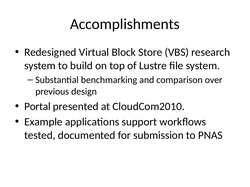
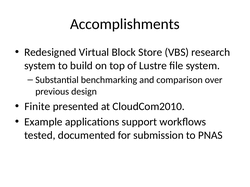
Portal: Portal -> Finite
